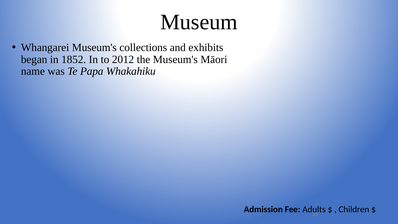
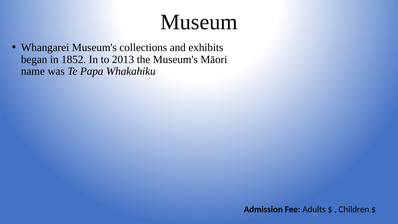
2012: 2012 -> 2013
